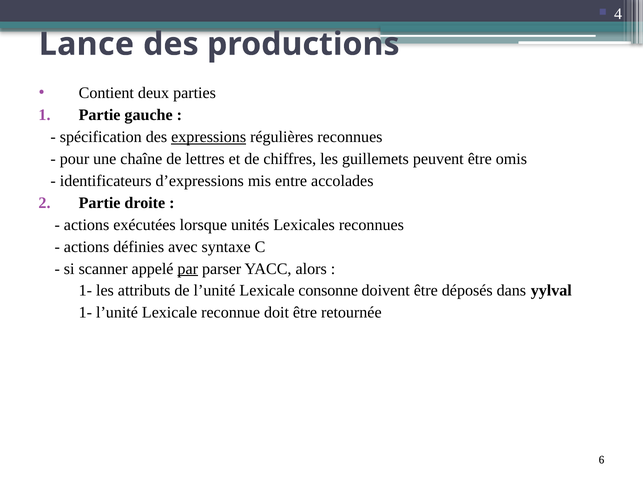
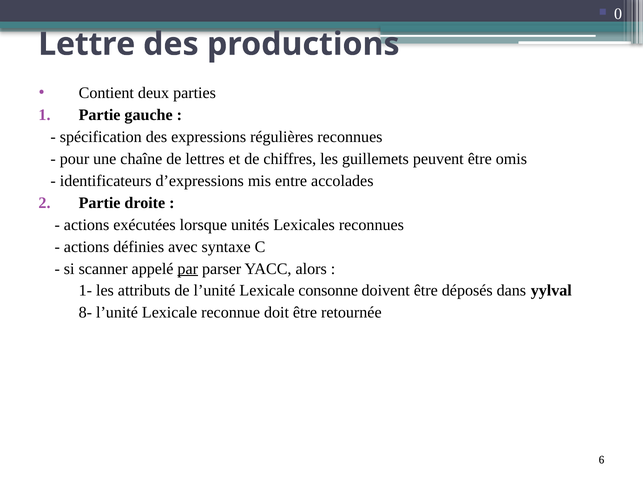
4: 4 -> 0
Lance: Lance -> Lettre
expressions underline: present -> none
1- at (85, 313): 1- -> 8-
